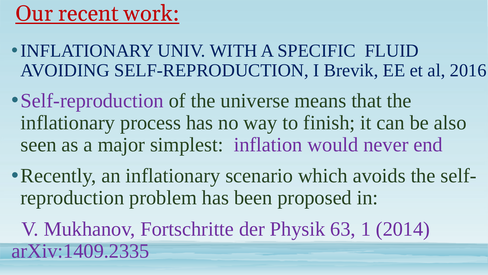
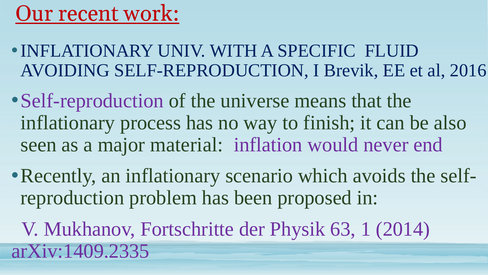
simplest: simplest -> material
